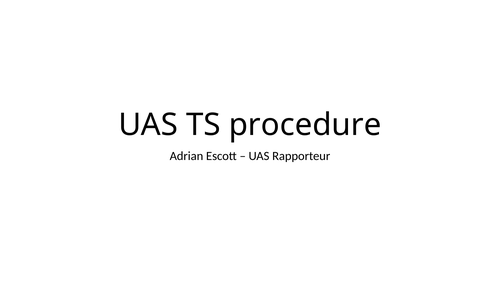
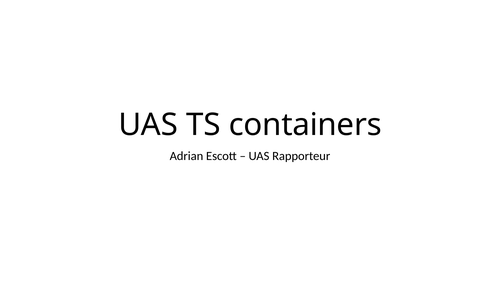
procedure: procedure -> containers
